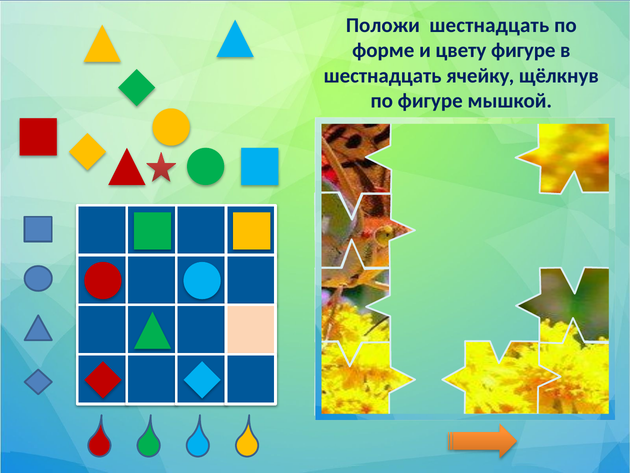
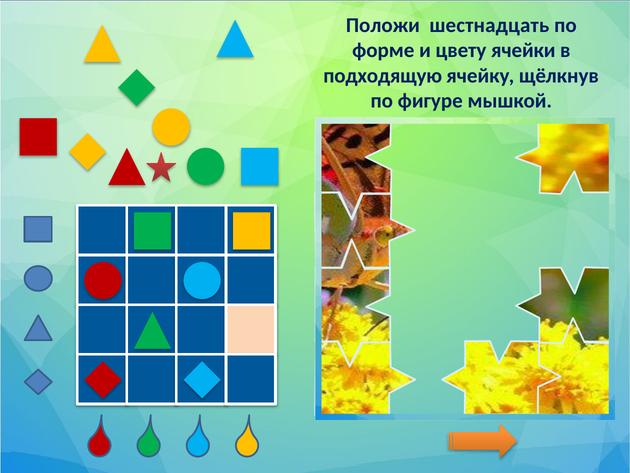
цвету фигуре: фигуре -> ячейки
шестнадцать at (383, 76): шестнадцать -> подходящую
